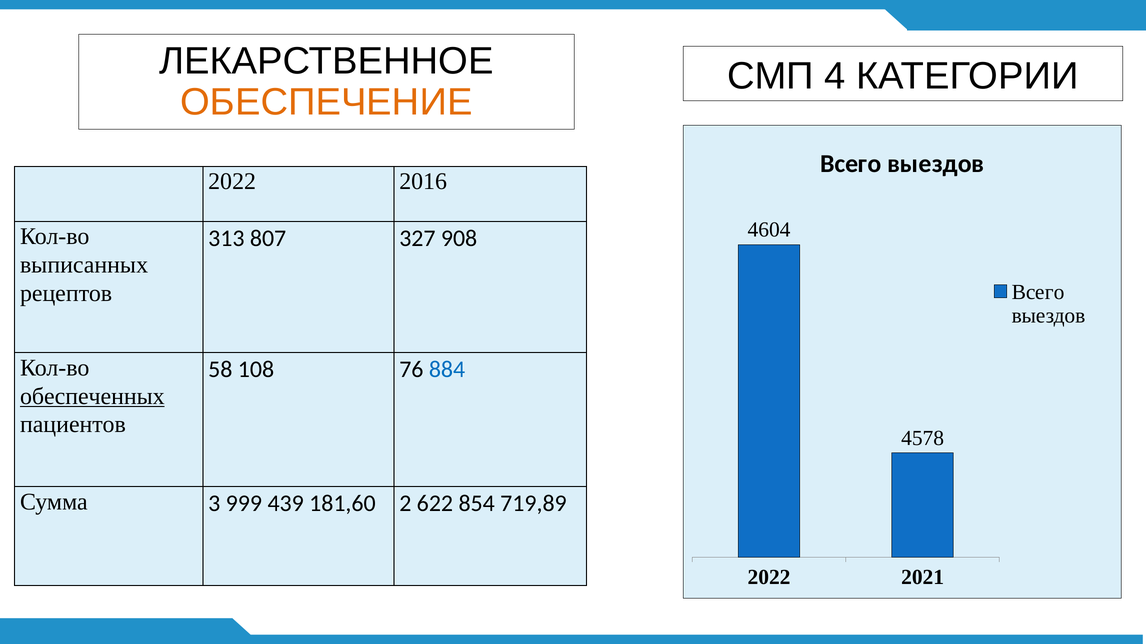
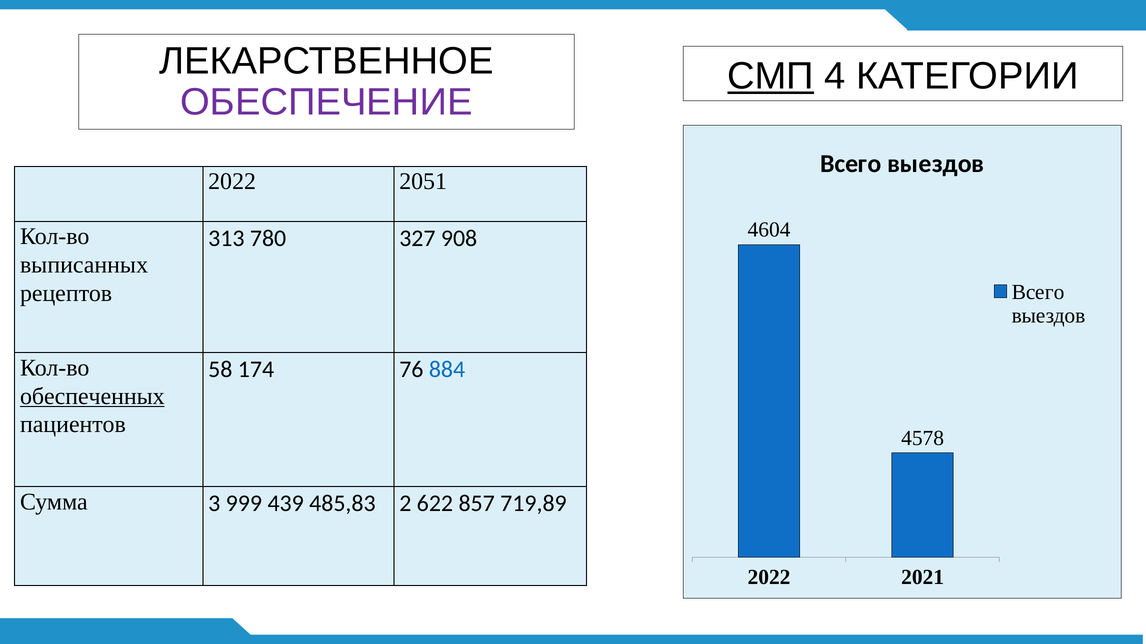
СМП underline: none -> present
ОБЕСПЕЧЕНИЕ colour: orange -> purple
2016: 2016 -> 2051
807: 807 -> 780
108: 108 -> 174
181,60: 181,60 -> 485,83
854: 854 -> 857
